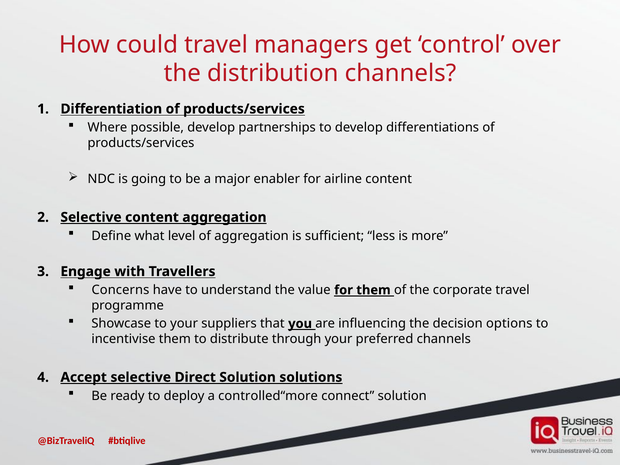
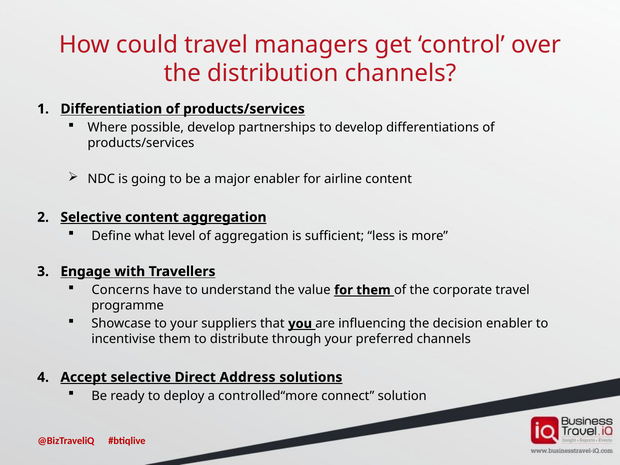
decision options: options -> enabler
Direct Solution: Solution -> Address
